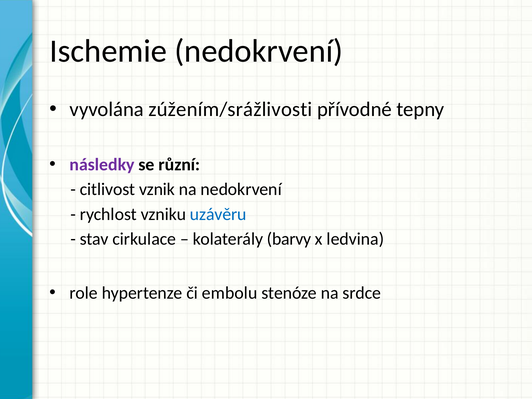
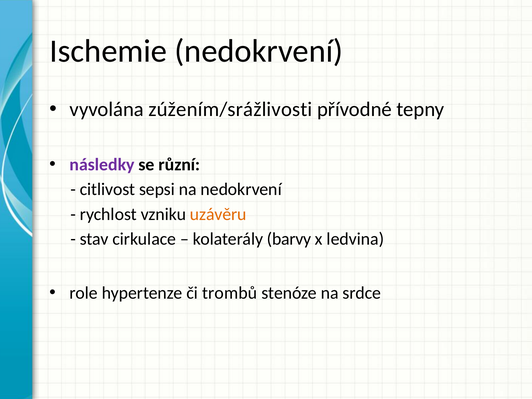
vznik: vznik -> sepsi
uzávěru colour: blue -> orange
embolu: embolu -> trombů
